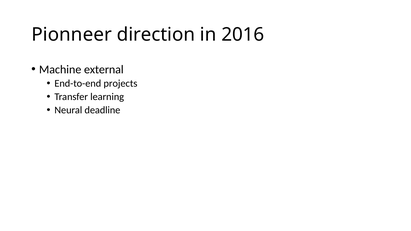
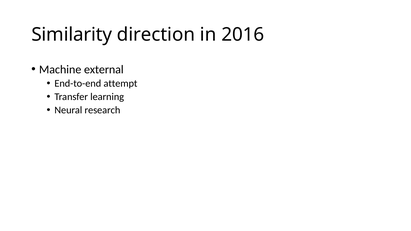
Pionneer: Pionneer -> Similarity
projects: projects -> attempt
deadline: deadline -> research
